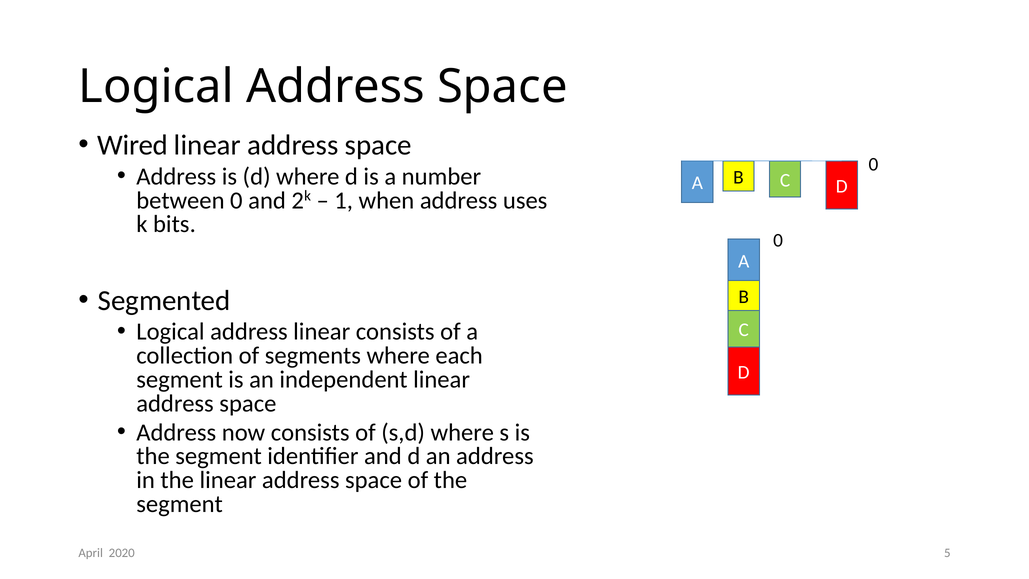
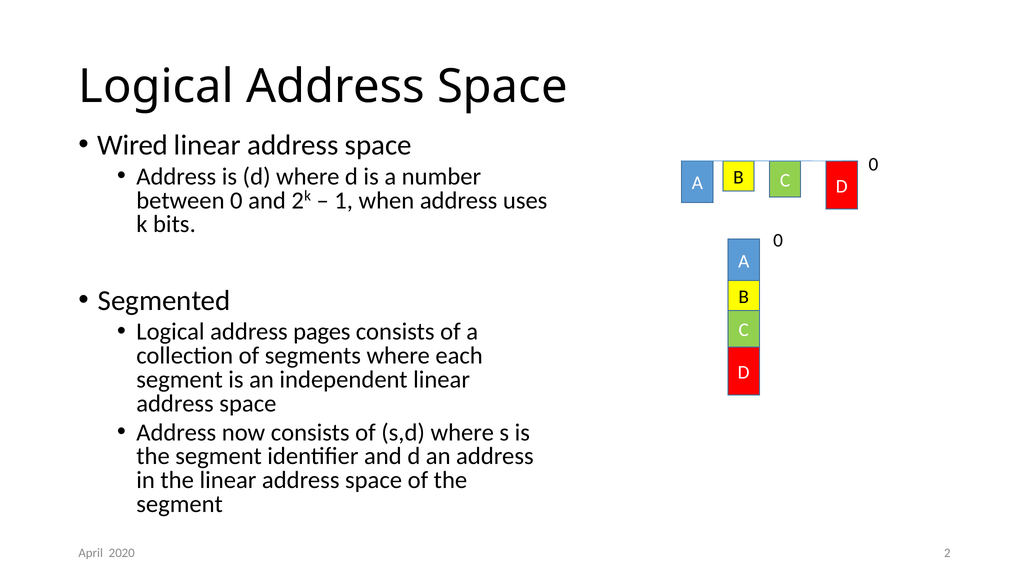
address linear: linear -> pages
5: 5 -> 2
